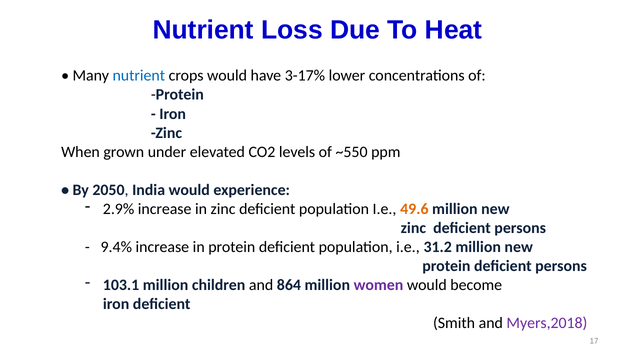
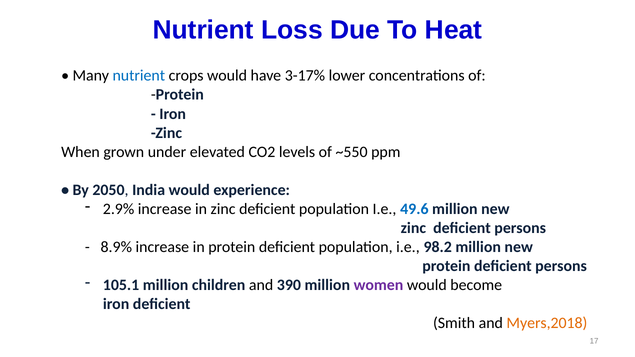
49.6 colour: orange -> blue
9.4%: 9.4% -> 8.9%
31.2: 31.2 -> 98.2
103.1: 103.1 -> 105.1
864: 864 -> 390
Myers,2018 colour: purple -> orange
